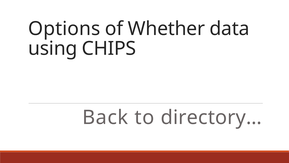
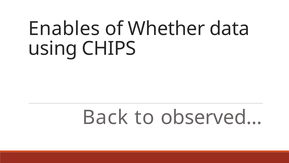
Options: Options -> Enables
directory…: directory… -> observed…
